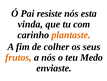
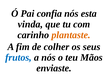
resiste: resiste -> confia
frutos colour: orange -> blue
Medo: Medo -> Mãos
